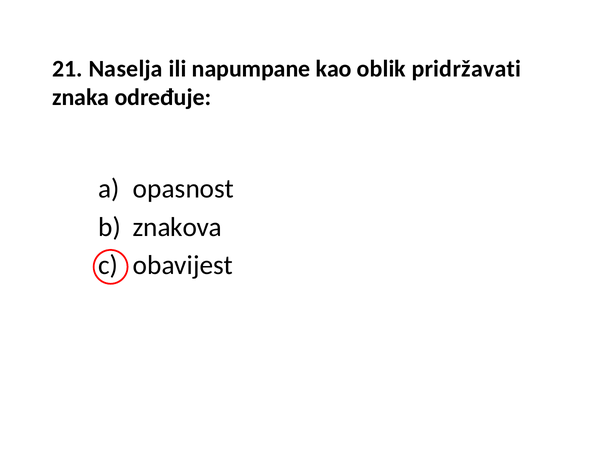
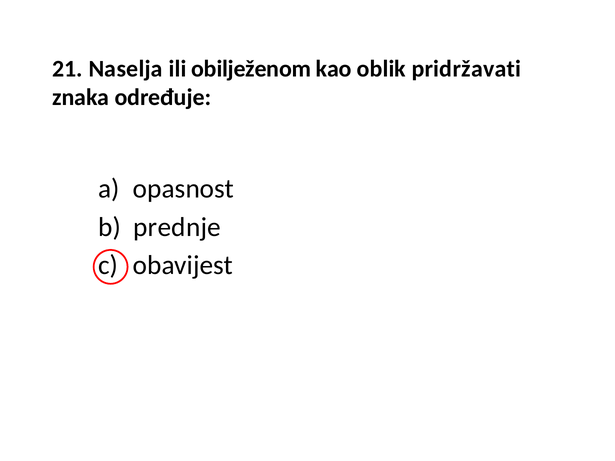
napumpane: napumpane -> obilježenom
znakova: znakova -> prednje
